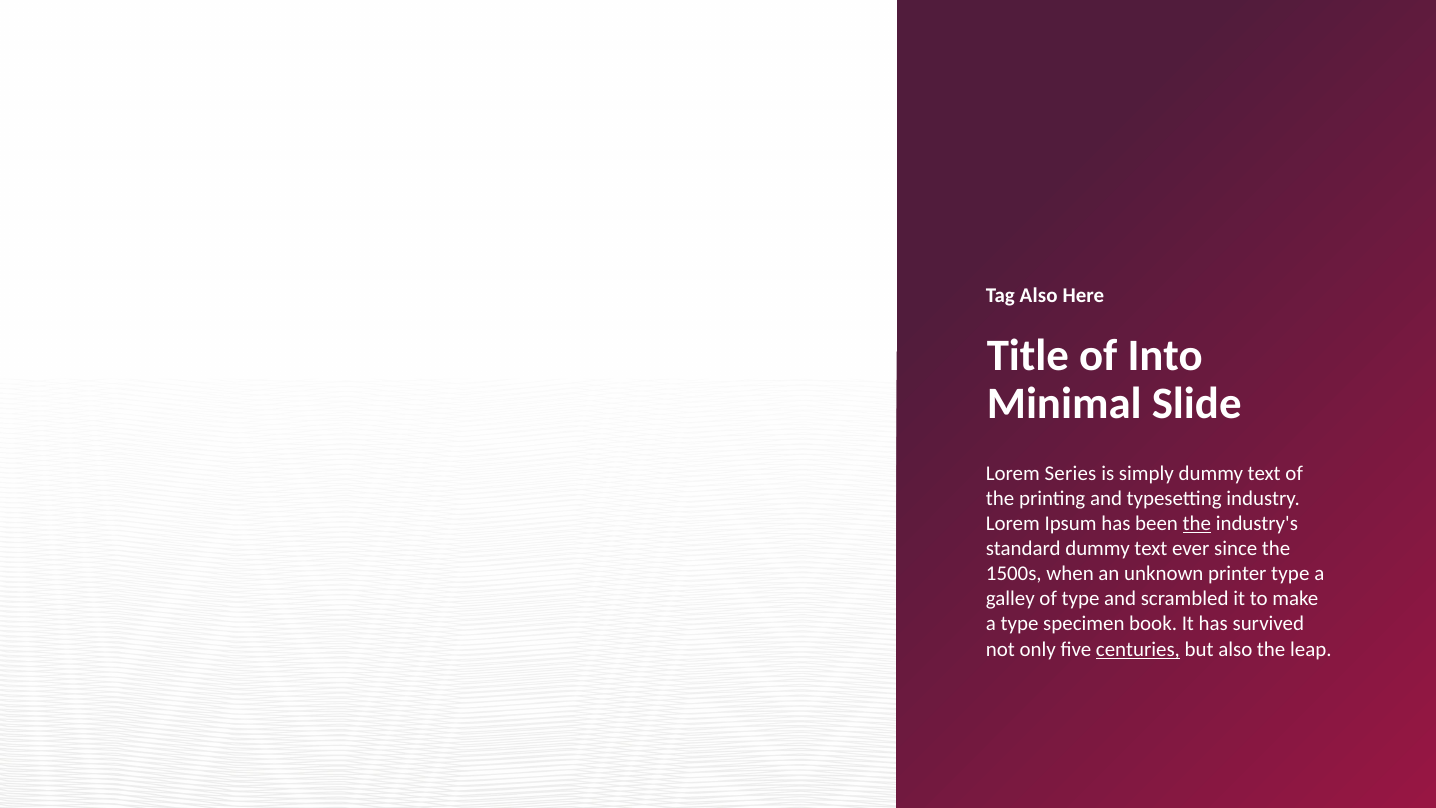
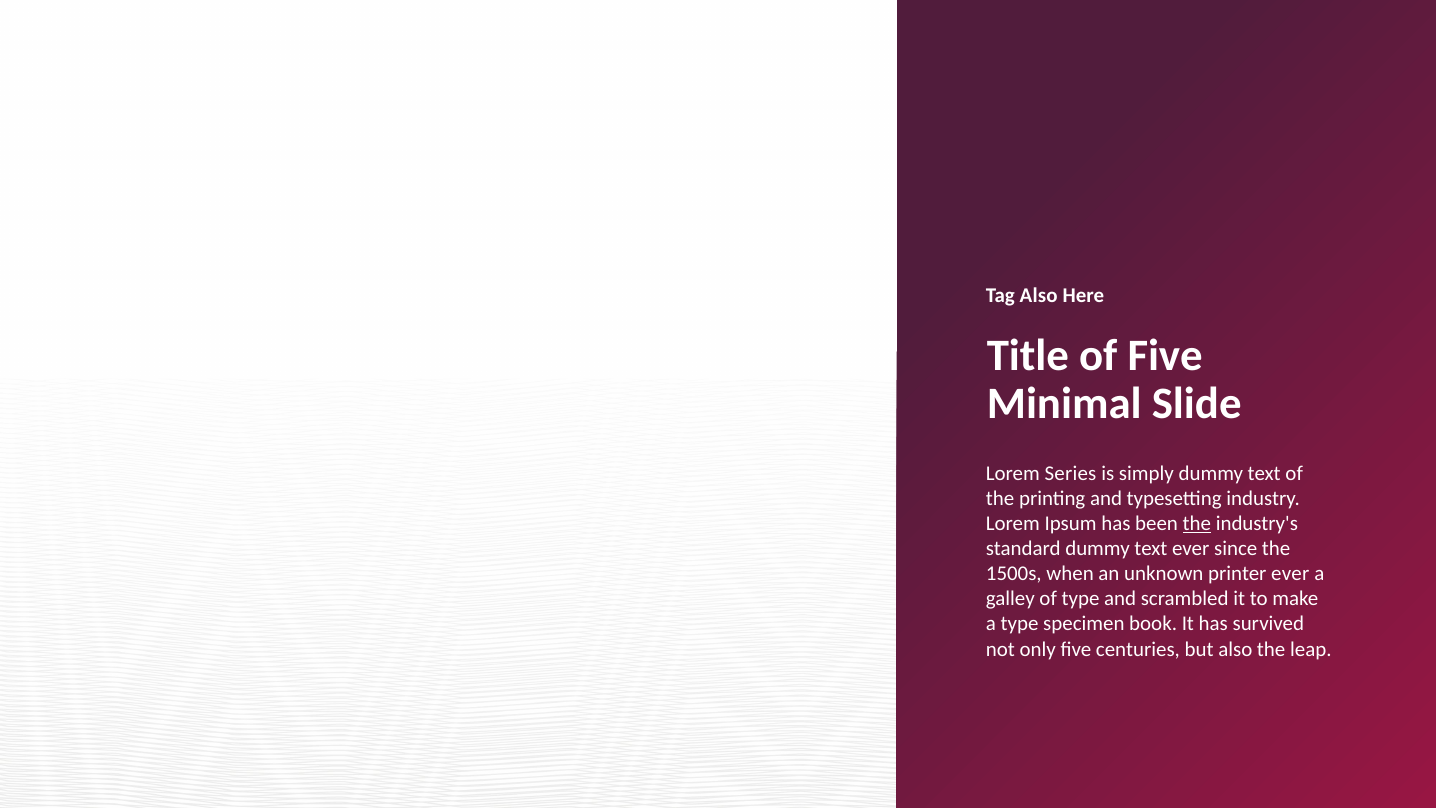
of Into: Into -> Five
printer type: type -> ever
centuries underline: present -> none
